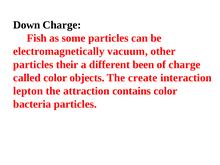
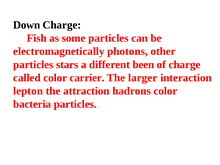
vacuum: vacuum -> photons
their: their -> stars
objects: objects -> carrier
create: create -> larger
contains: contains -> hadrons
